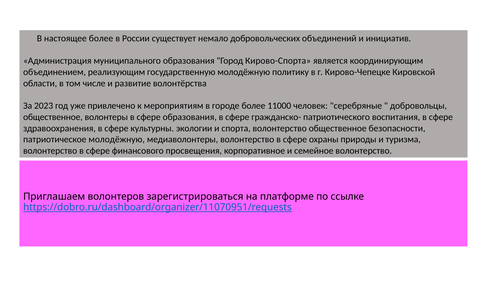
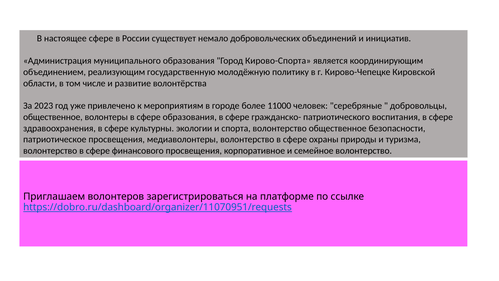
настоящее более: более -> сфере
патриотическое молодёжную: молодёжную -> просвещения
